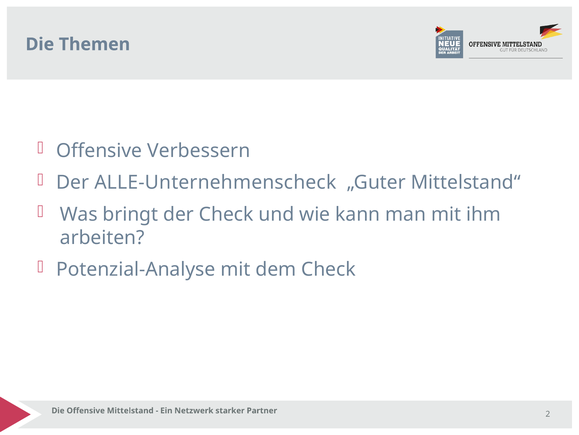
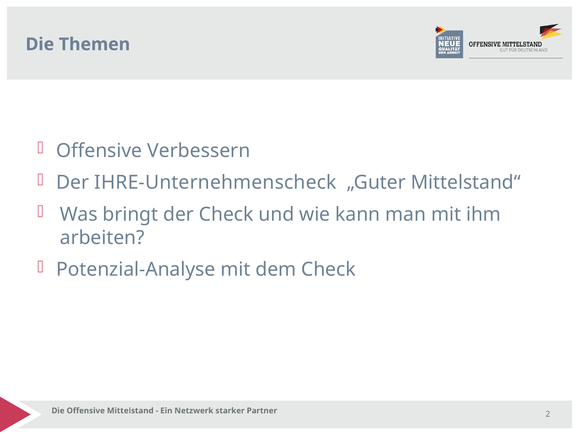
ALLE-Unternehmenscheck: ALLE-Unternehmenscheck -> IHRE-Unternehmenscheck
